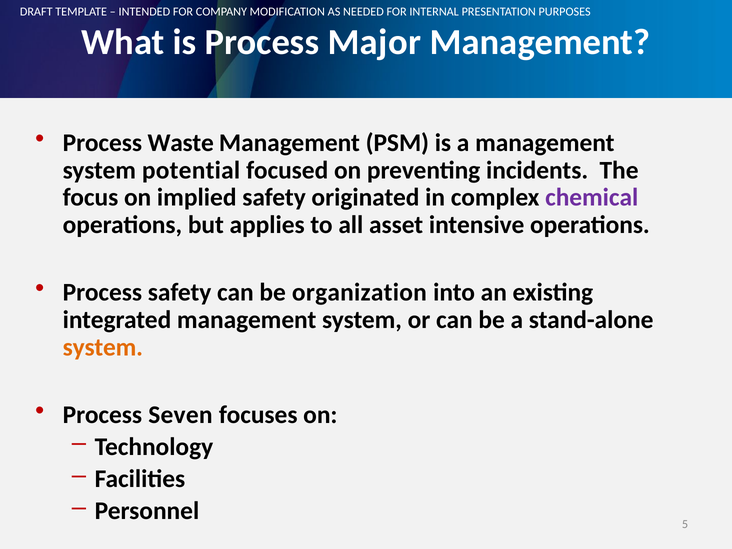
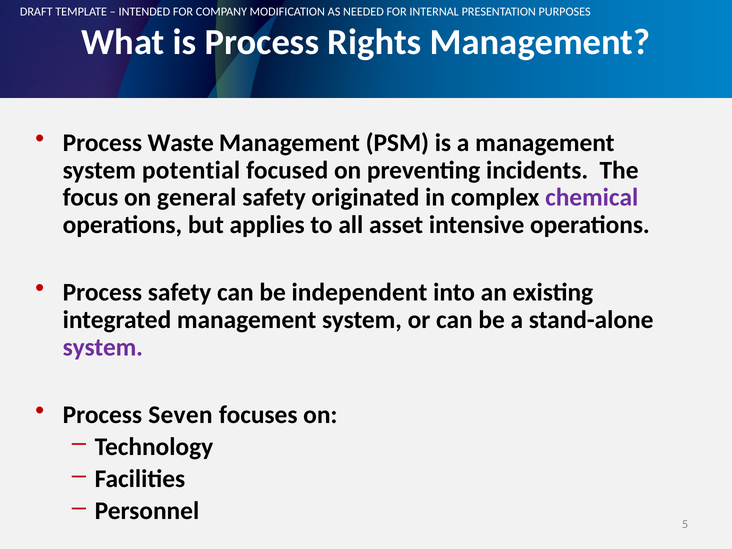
Major: Major -> Rights
implied: implied -> general
organization: organization -> independent
system at (103, 347) colour: orange -> purple
